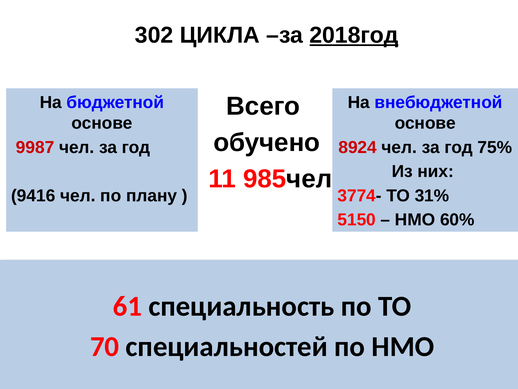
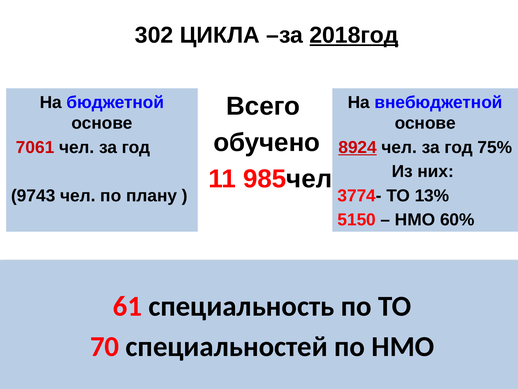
9987: 9987 -> 7061
8924 underline: none -> present
9416: 9416 -> 9743
31%: 31% -> 13%
